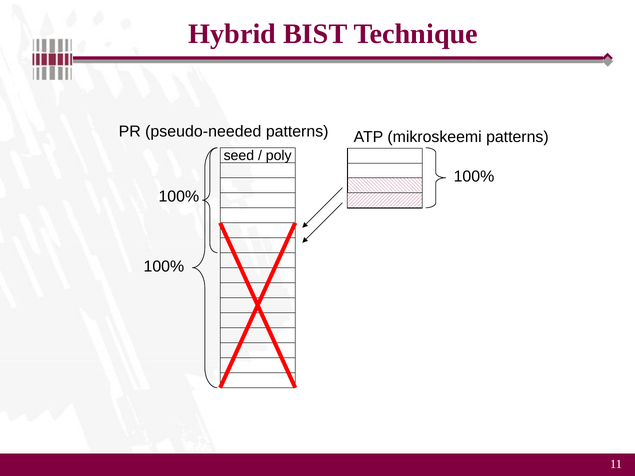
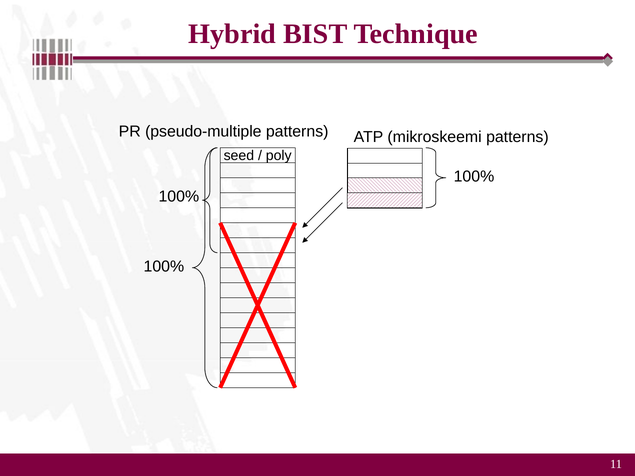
pseudo-needed: pseudo-needed -> pseudo-multiple
